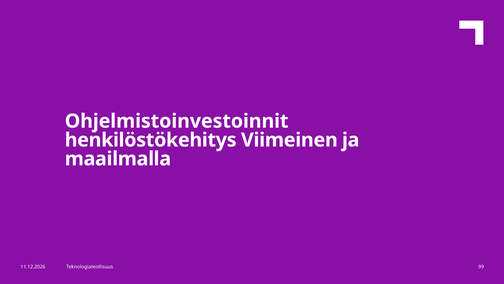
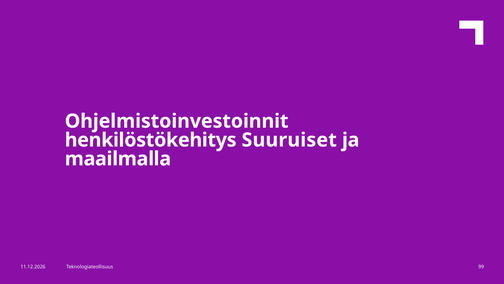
Viimeinen: Viimeinen -> Suuruiset
